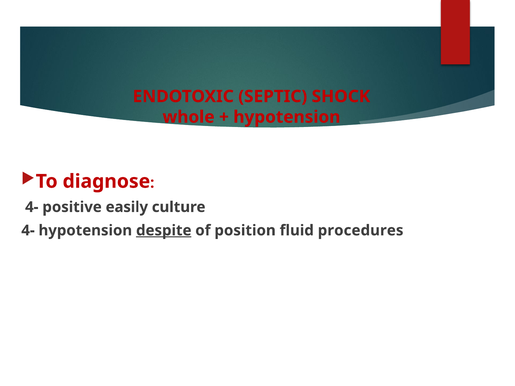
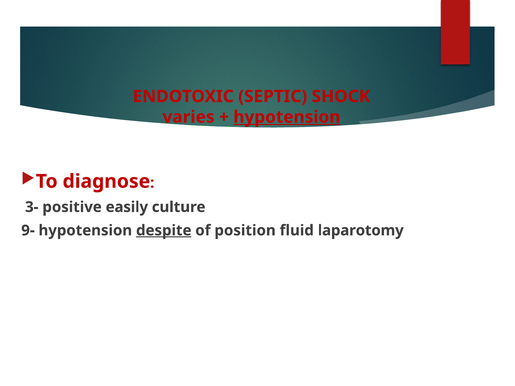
whole: whole -> varies
hypotension at (287, 117) underline: none -> present
4- at (32, 207): 4- -> 3-
4- at (28, 231): 4- -> 9-
procedures: procedures -> laparotomy
